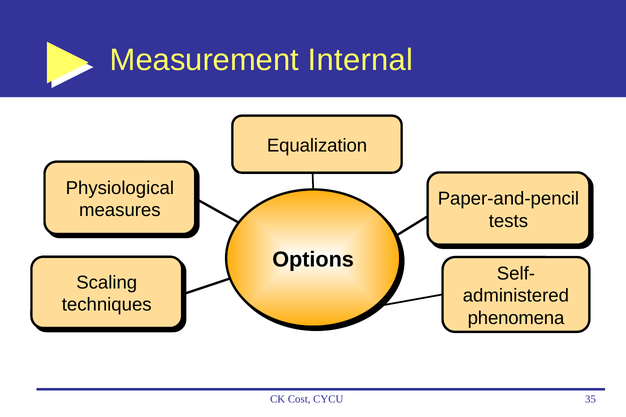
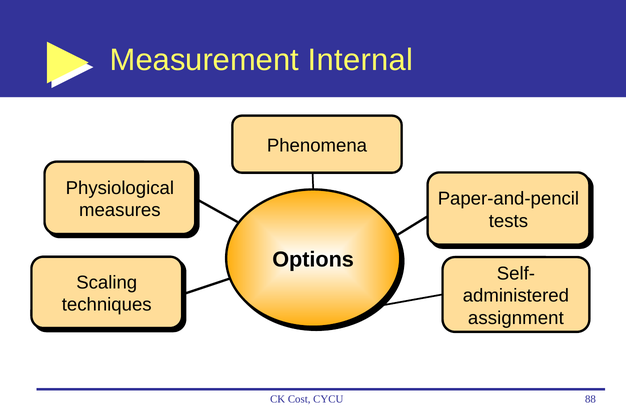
Equalization: Equalization -> Phenomena
phenomena: phenomena -> assignment
35: 35 -> 88
